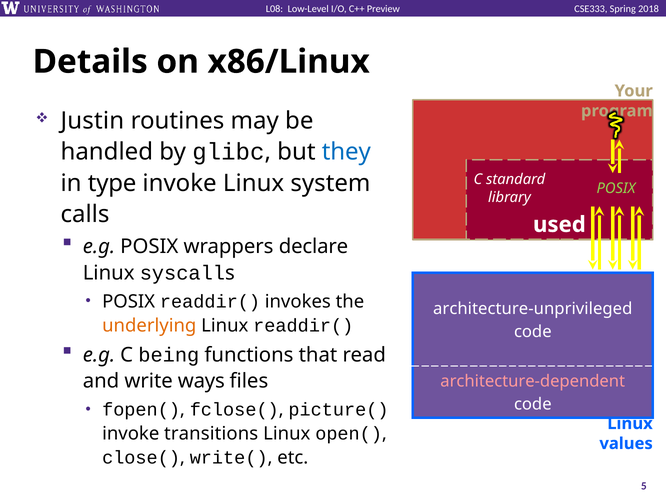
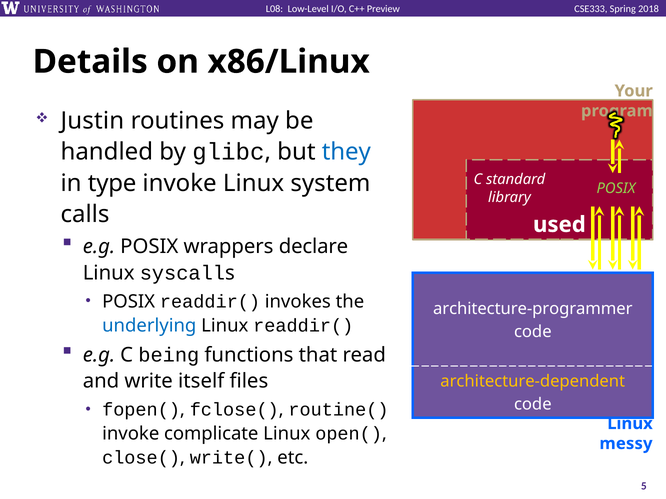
architecture-unprivileged: architecture-unprivileged -> architecture-programmer
underlying colour: orange -> blue
ways: ways -> itself
architecture-dependent colour: pink -> yellow
picture(: picture( -> routine(
transitions: transitions -> complicate
values: values -> messy
